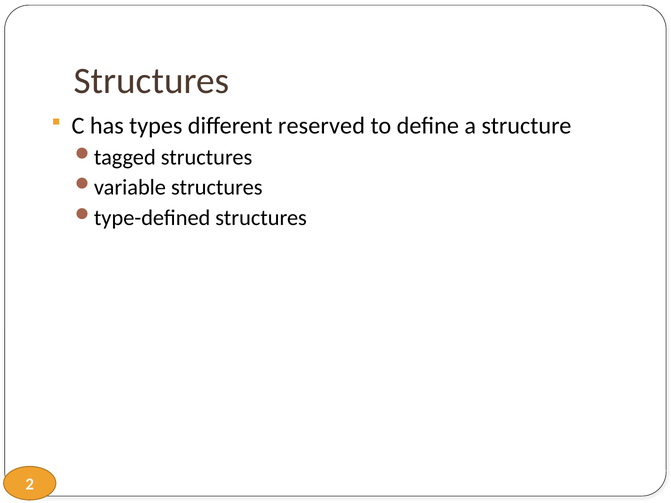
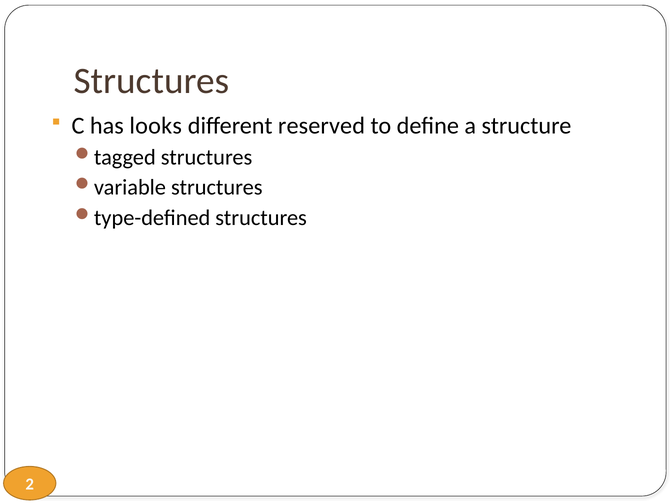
types: types -> looks
